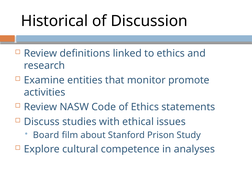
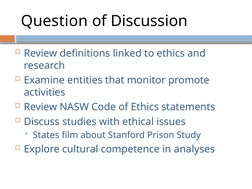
Historical: Historical -> Question
Board: Board -> States
